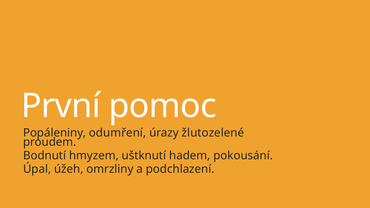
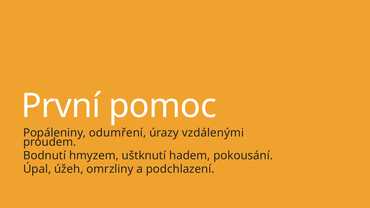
žlutozelené: žlutozelené -> vzdálenými
